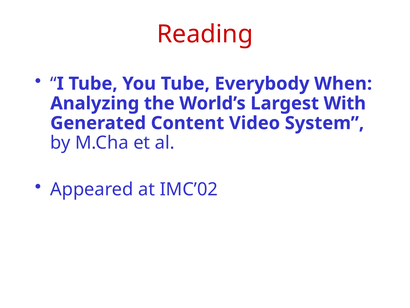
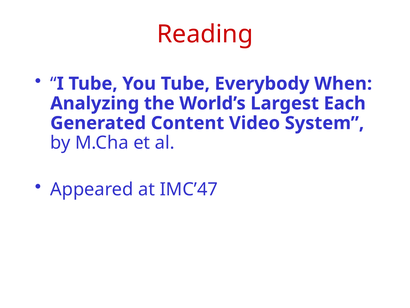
With: With -> Each
IMC’02: IMC’02 -> IMC’47
